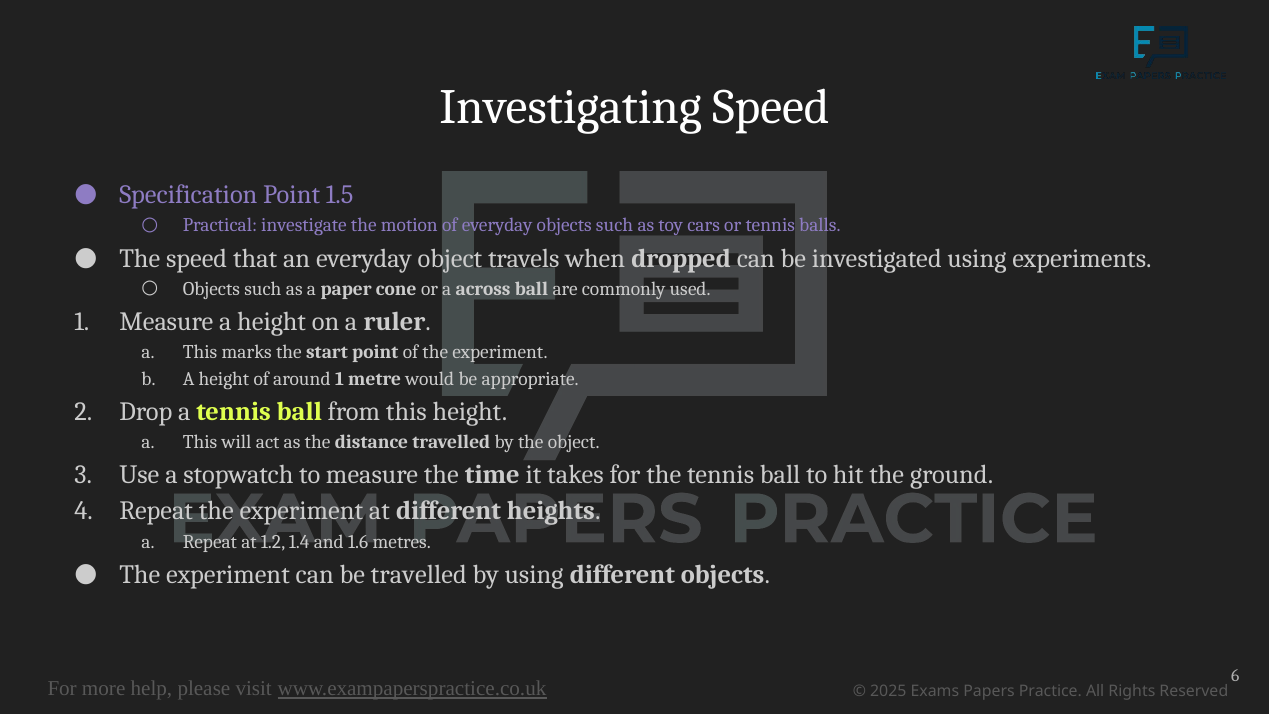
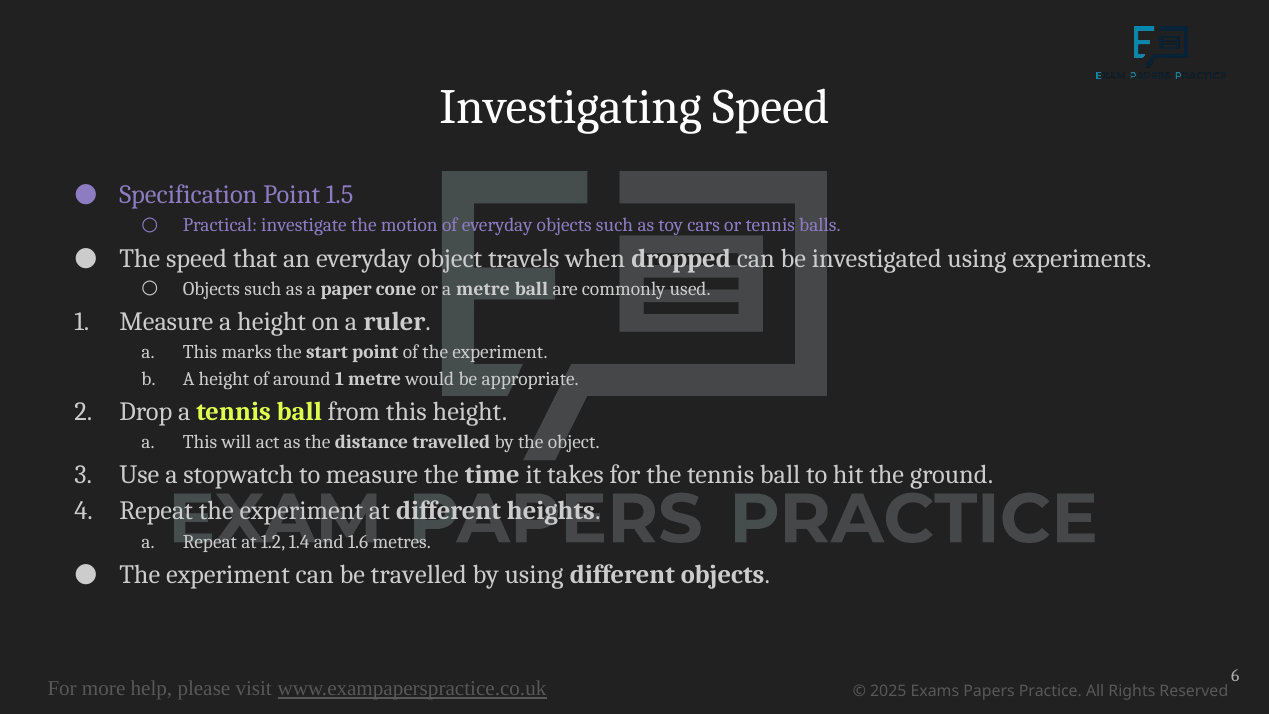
a across: across -> metre
